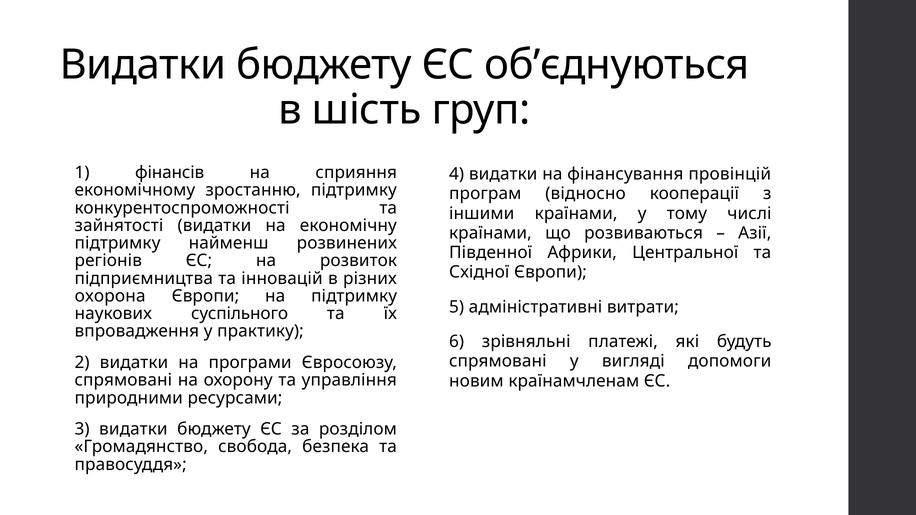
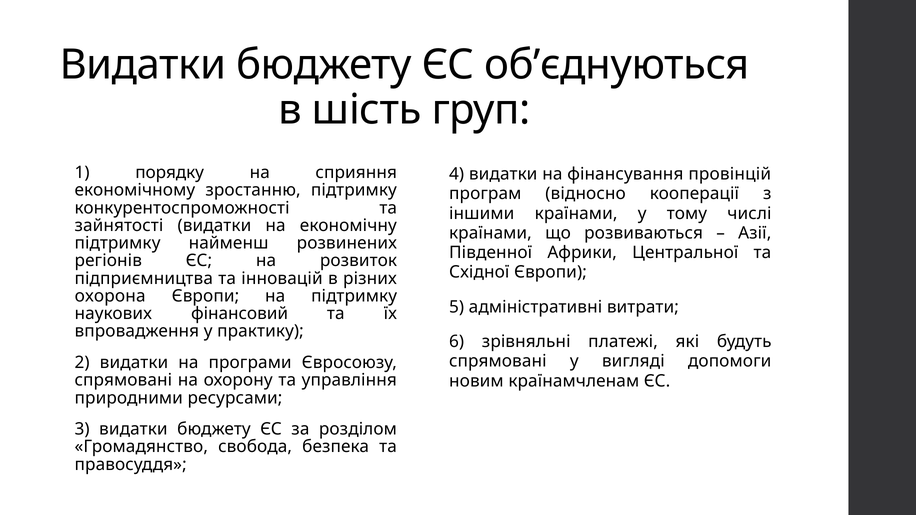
фінансів: фінансів -> порядку
суспільного: суспільного -> фінансовий
